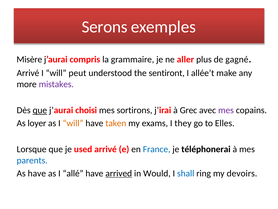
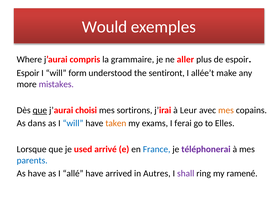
Serons: Serons -> Would
Misère: Misère -> Where
de gagné: gagné -> espoir
Arrivé at (28, 73): Arrivé -> Espoir
peut: peut -> form
Grec: Grec -> Leur
mes at (226, 110) colour: purple -> orange
loyer: loyer -> dans
will at (73, 123) colour: orange -> blue
they: they -> ferai
téléphonerai colour: black -> purple
arrived underline: present -> none
Would: Would -> Autres
shall colour: blue -> purple
devoirs: devoirs -> ramené
